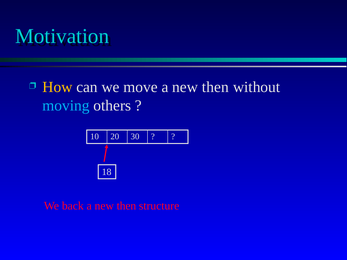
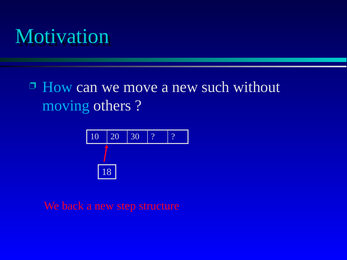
How colour: yellow -> light blue
then at (215, 87): then -> such
then at (126, 206): then -> step
